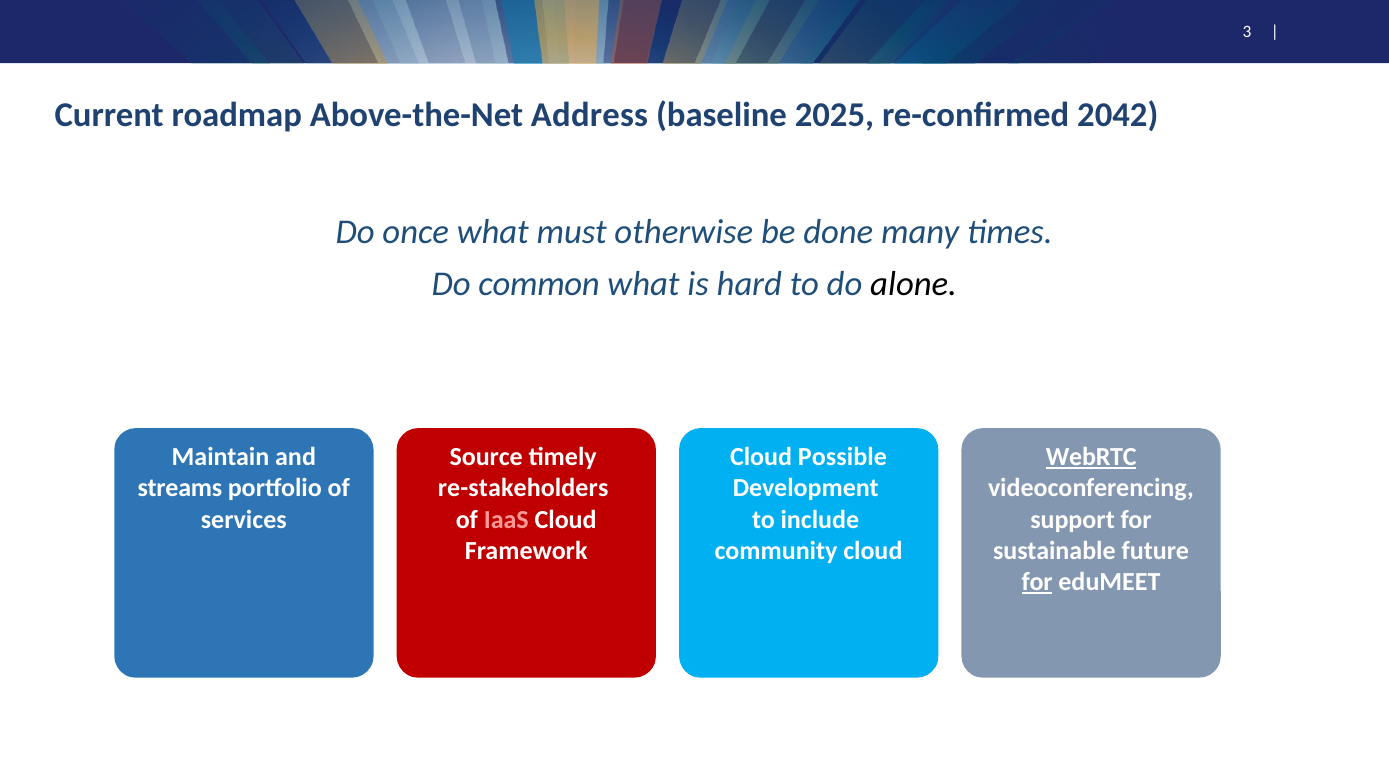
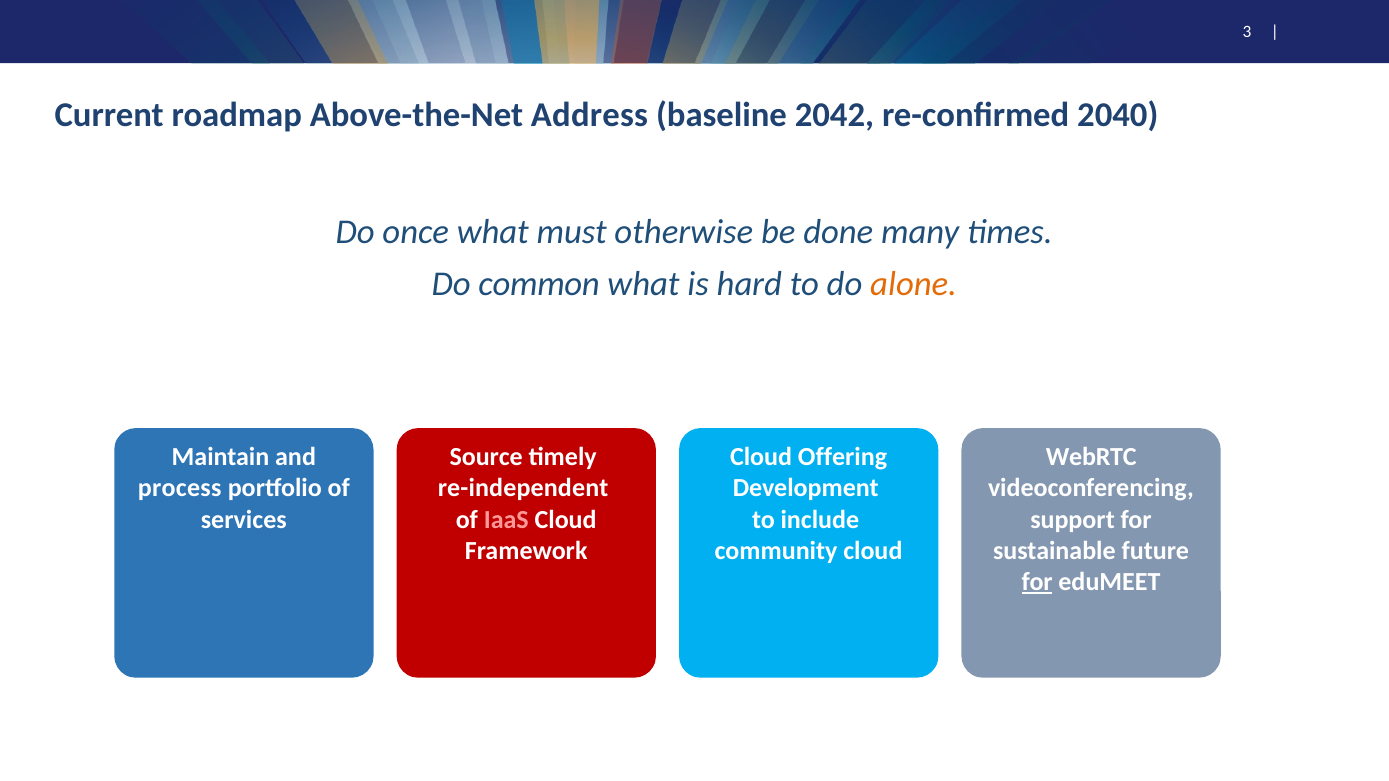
2025: 2025 -> 2042
2042: 2042 -> 2040
alone colour: black -> orange
Possible: Possible -> Offering
WebRTC underline: present -> none
streams: streams -> process
re-stakeholders: re-stakeholders -> re-independent
